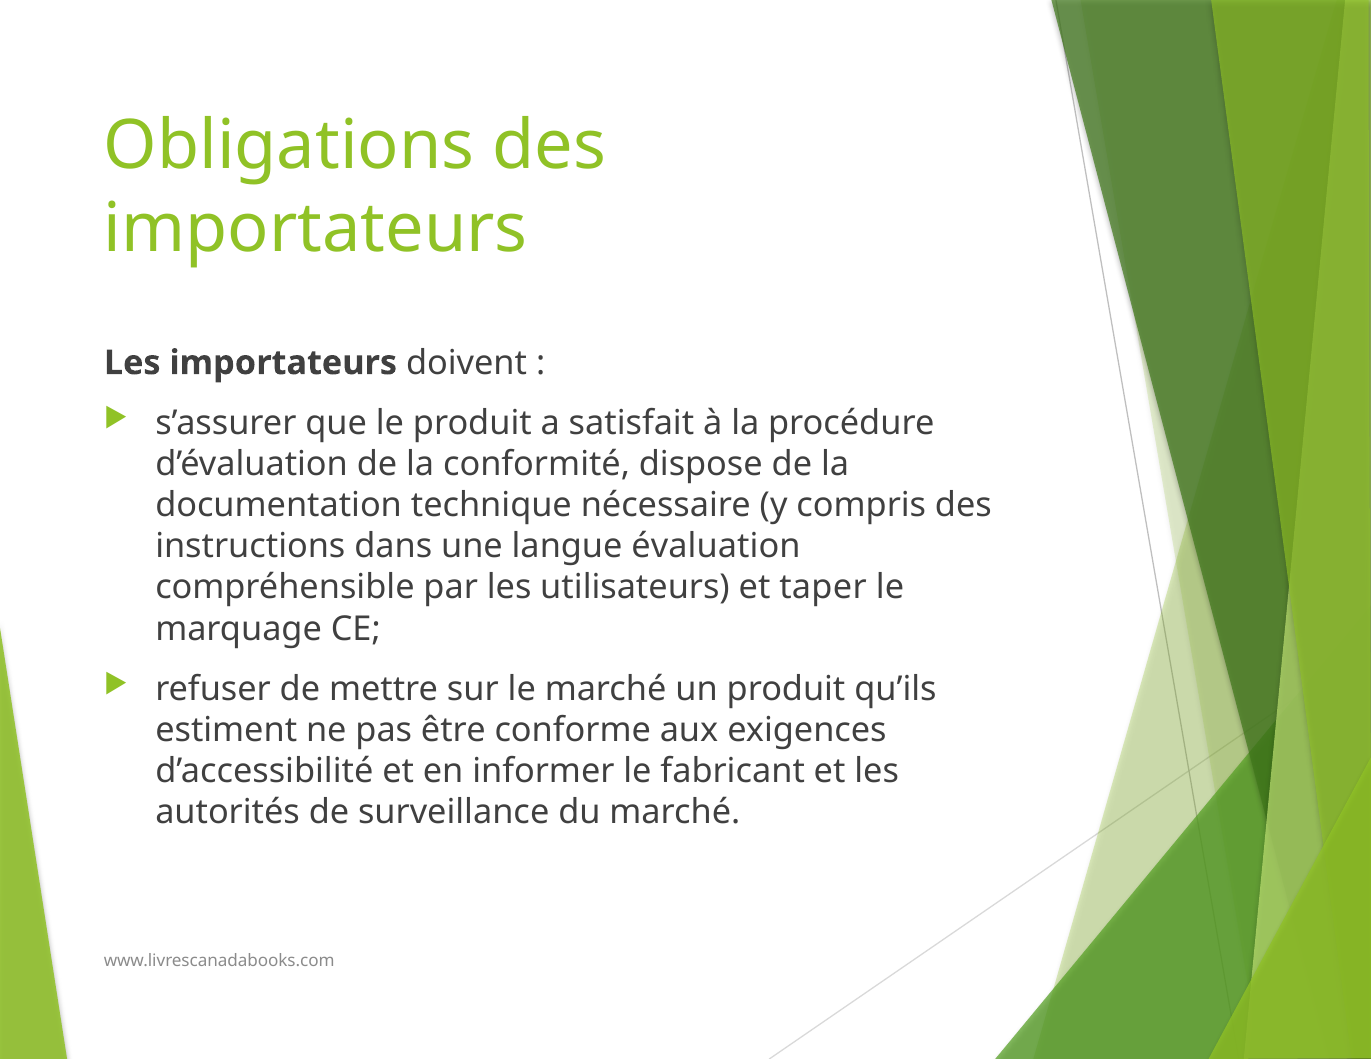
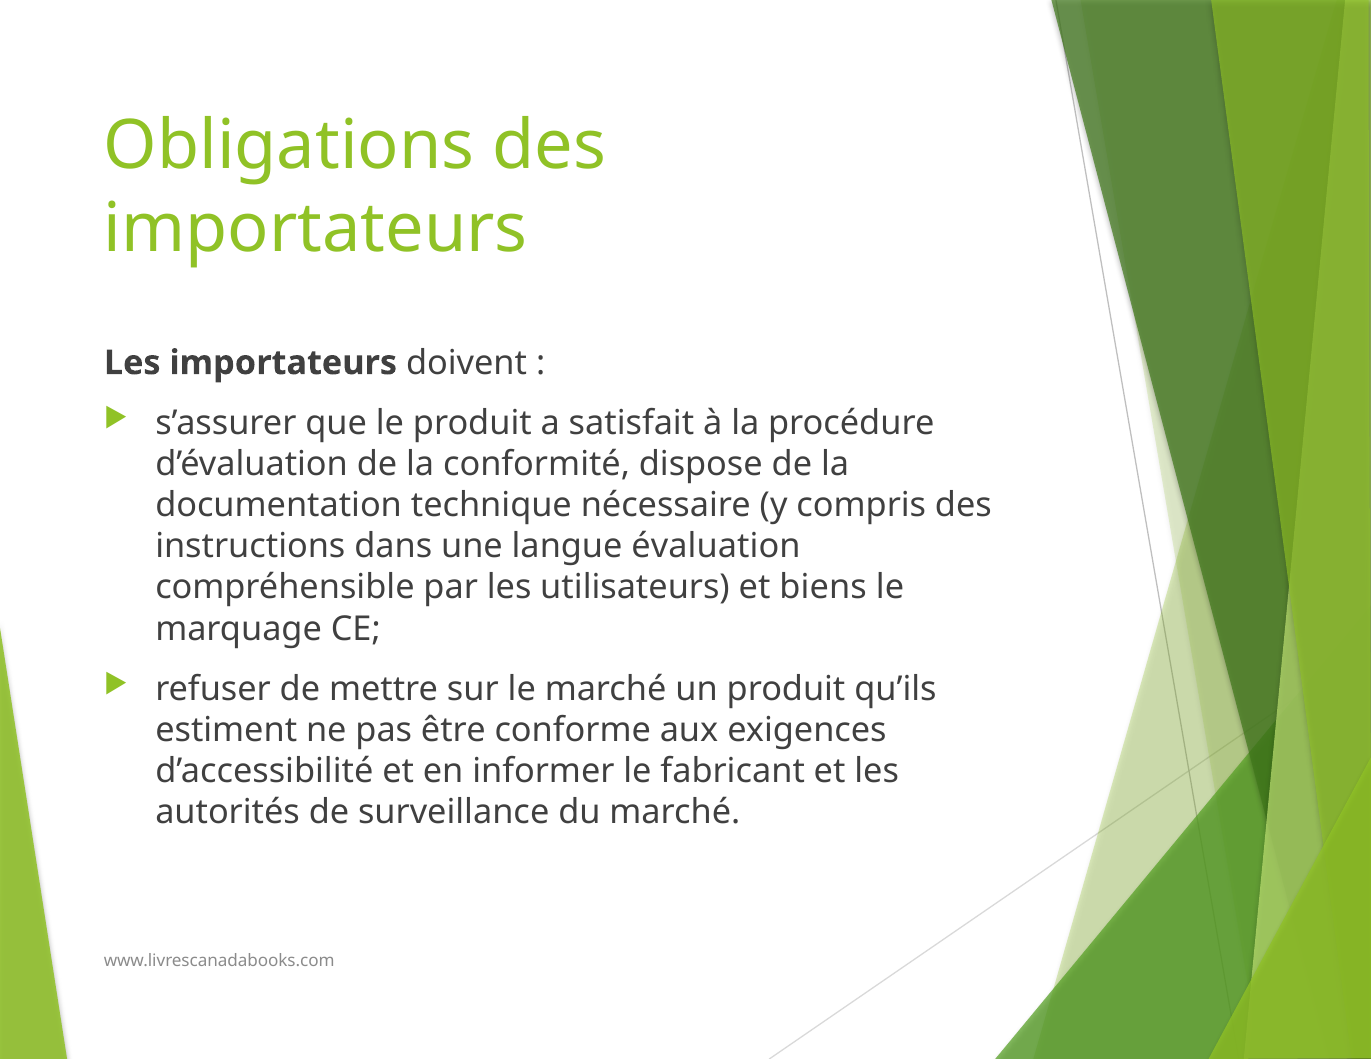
taper: taper -> biens
